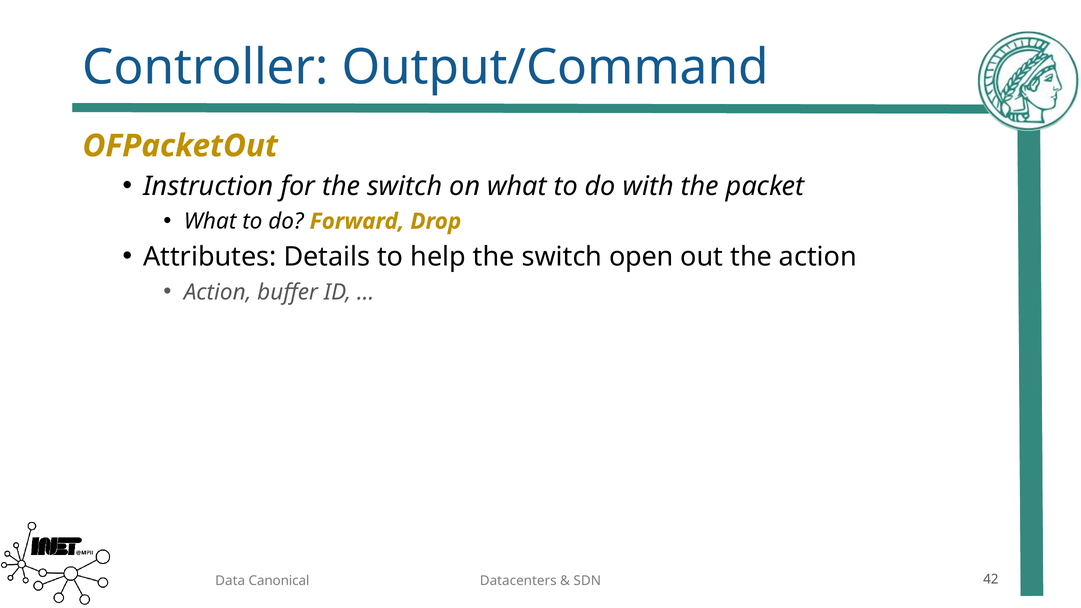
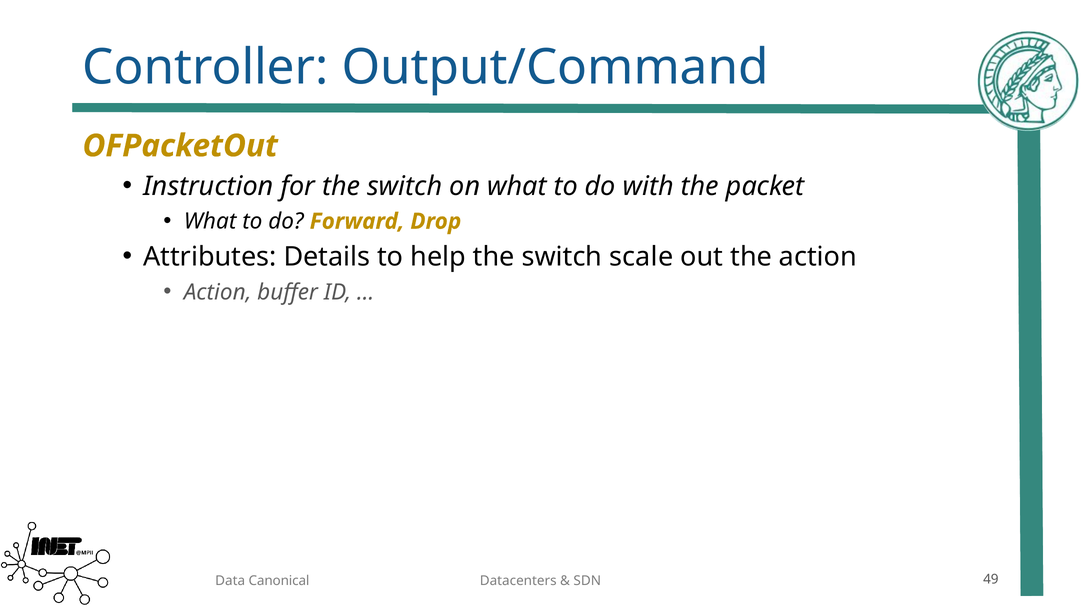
open: open -> scale
42: 42 -> 49
